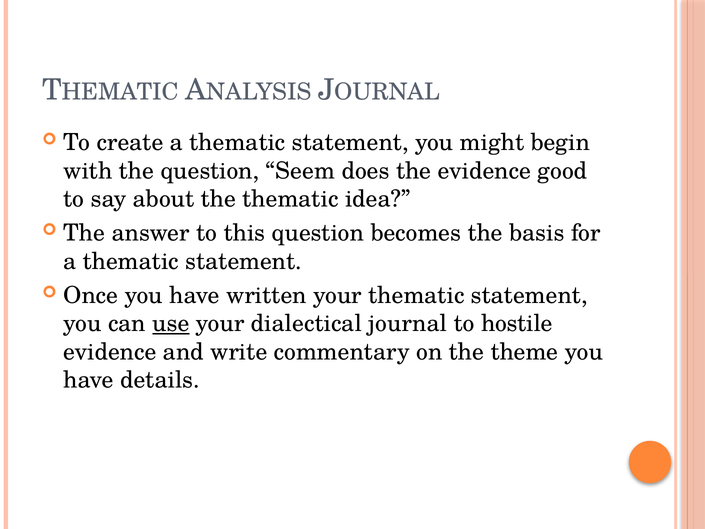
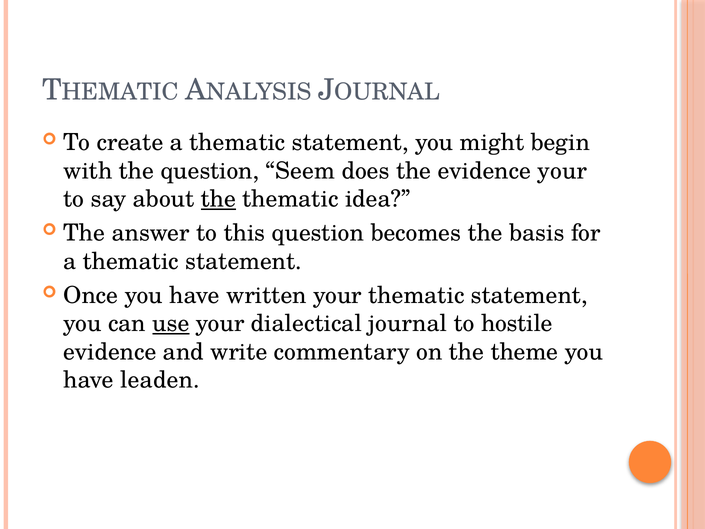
evidence good: good -> your
the at (218, 199) underline: none -> present
details: details -> leaden
